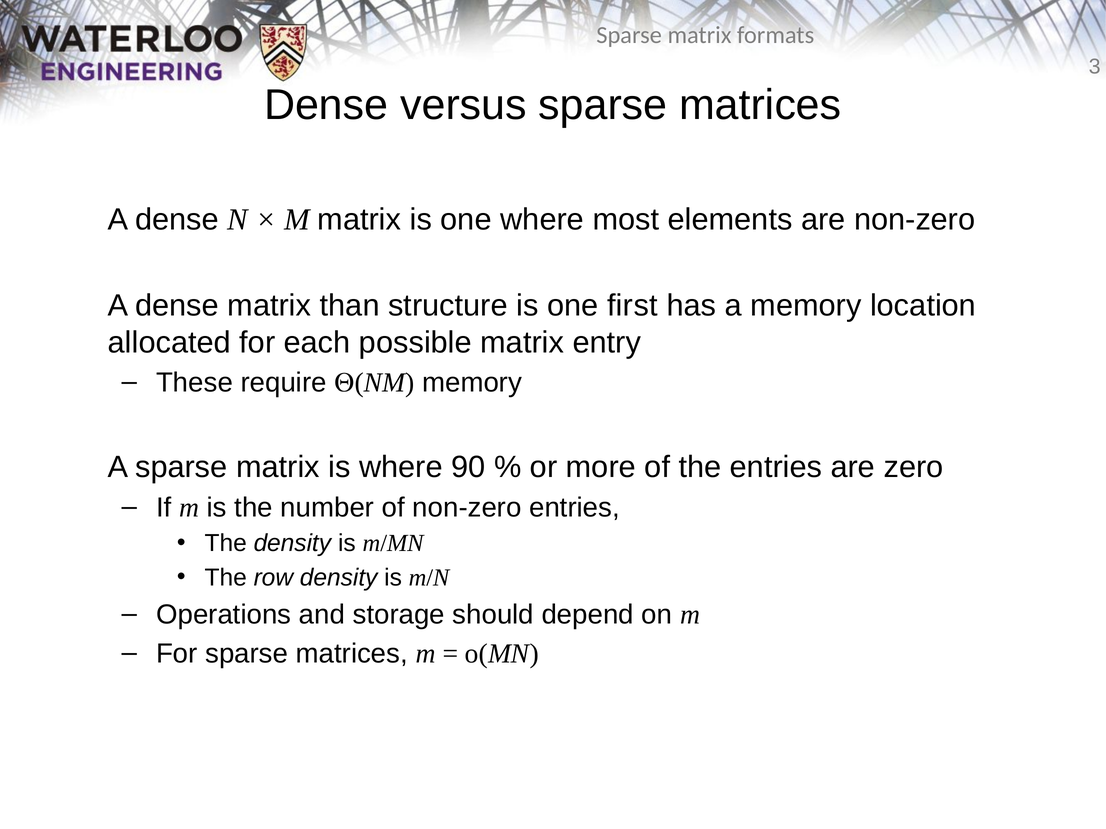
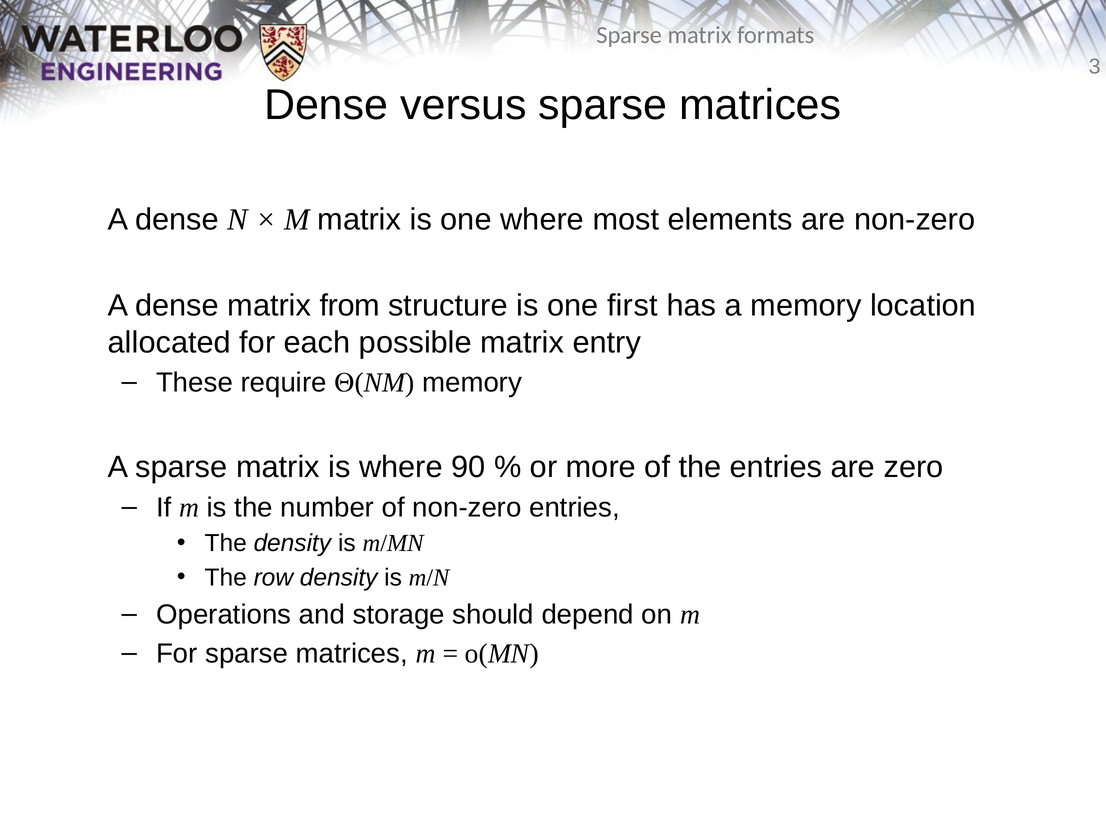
than: than -> from
